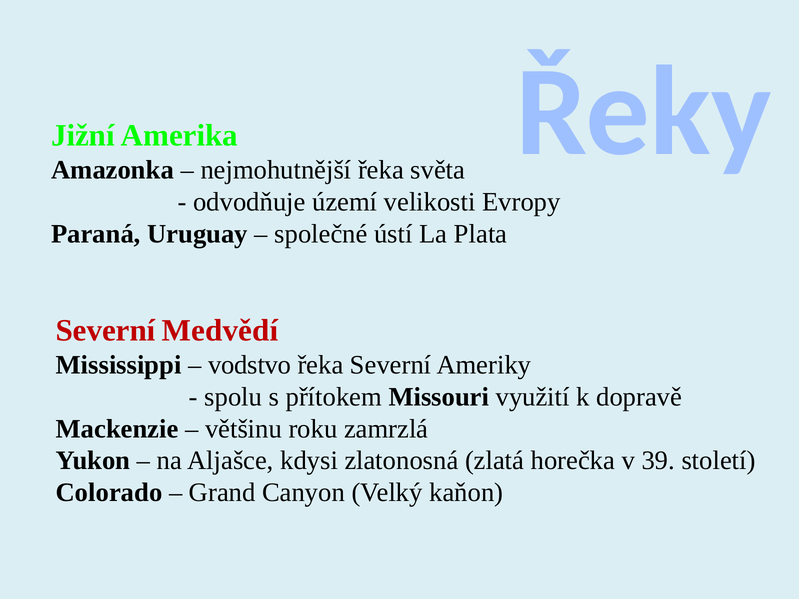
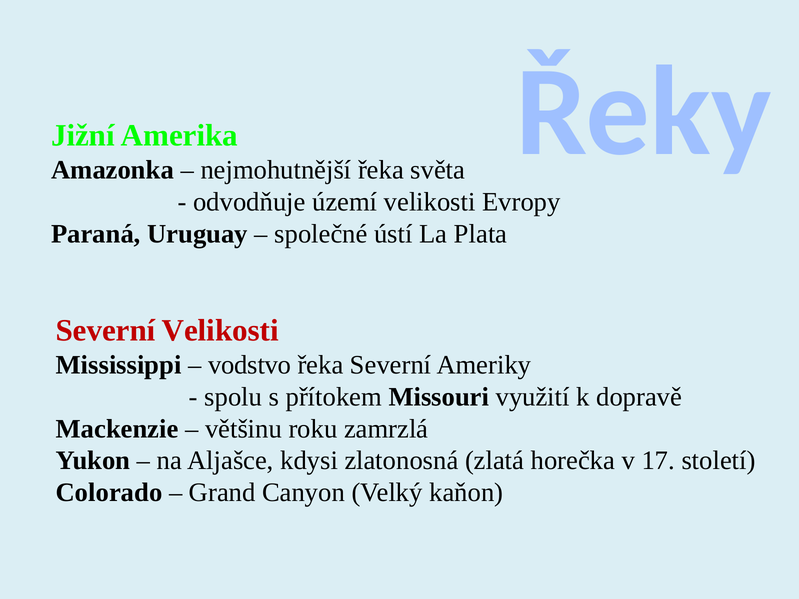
Severní Medvědí: Medvědí -> Velikosti
39: 39 -> 17
